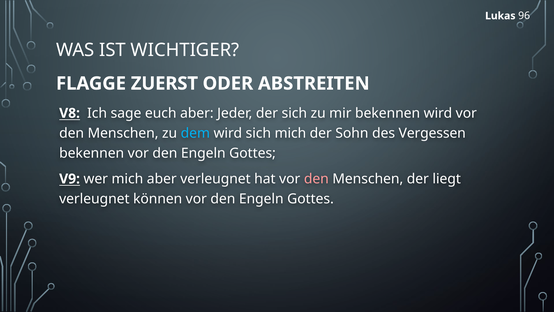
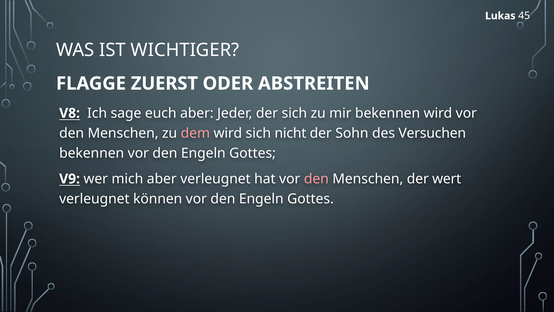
96: 96 -> 45
dem colour: light blue -> pink
sich mich: mich -> nicht
Vergessen: Vergessen -> Versuchen
liegt: liegt -> wert
